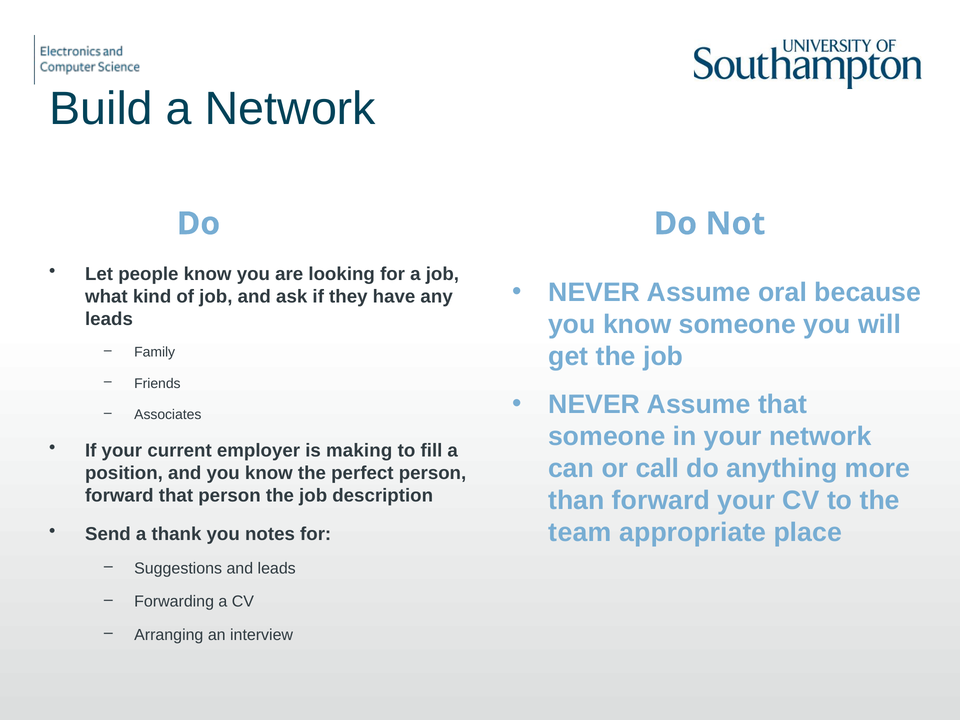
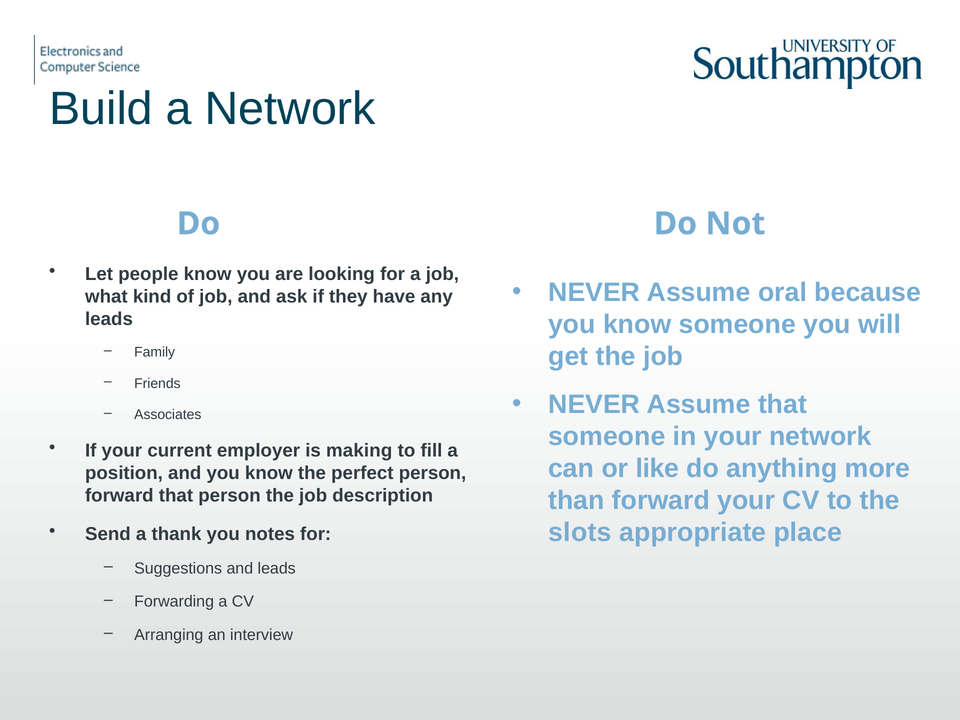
call: call -> like
team: team -> slots
